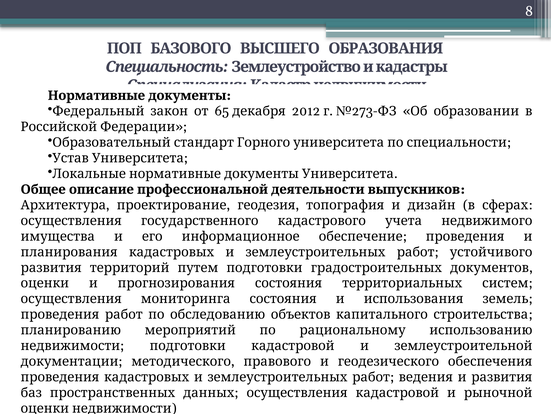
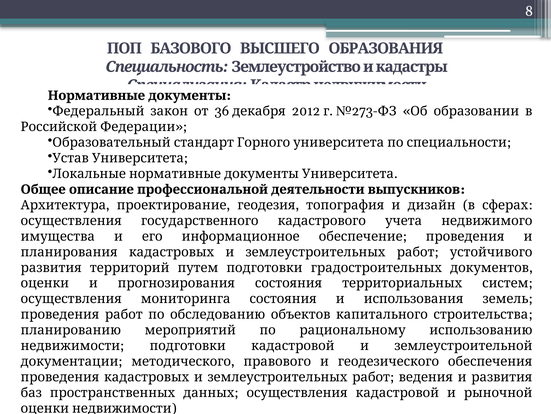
65: 65 -> 36
